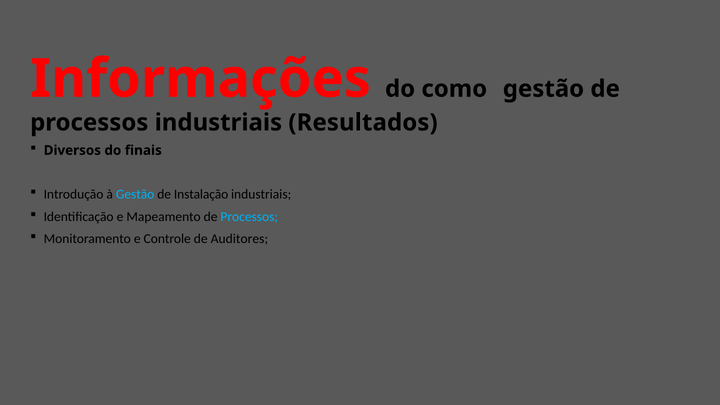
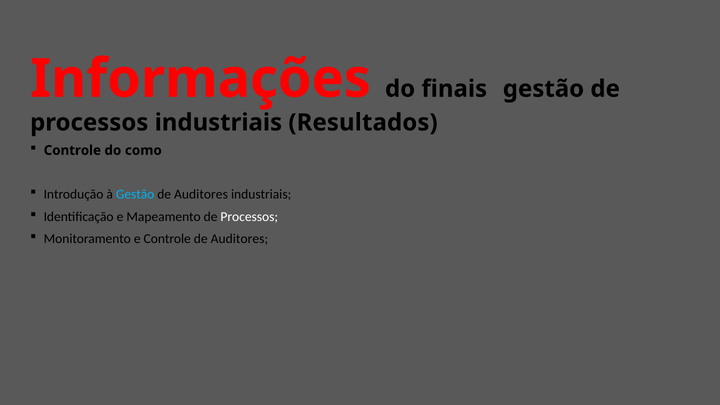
como: como -> finais
Diversos at (72, 150): Diversos -> Controle
finais: finais -> como
Instalação at (201, 195): Instalação -> Auditores
Processos at (249, 217) colour: light blue -> white
